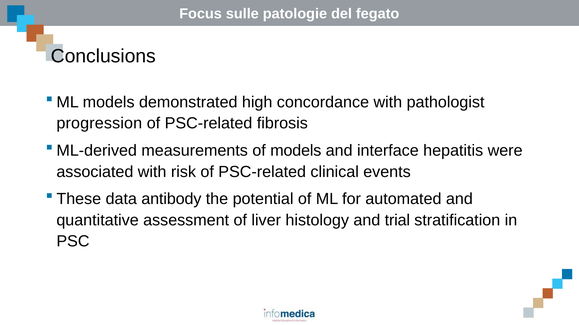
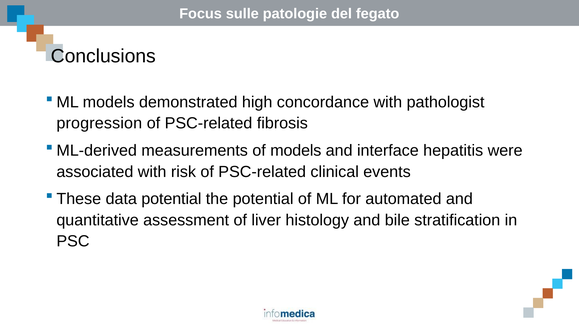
data antibody: antibody -> potential
trial: trial -> bile
